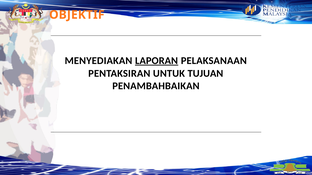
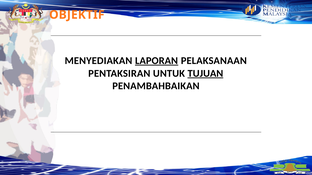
TUJUAN underline: none -> present
